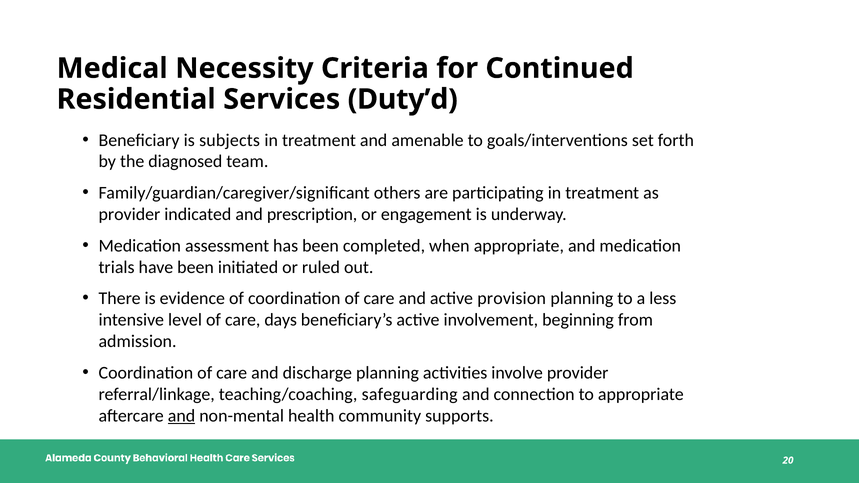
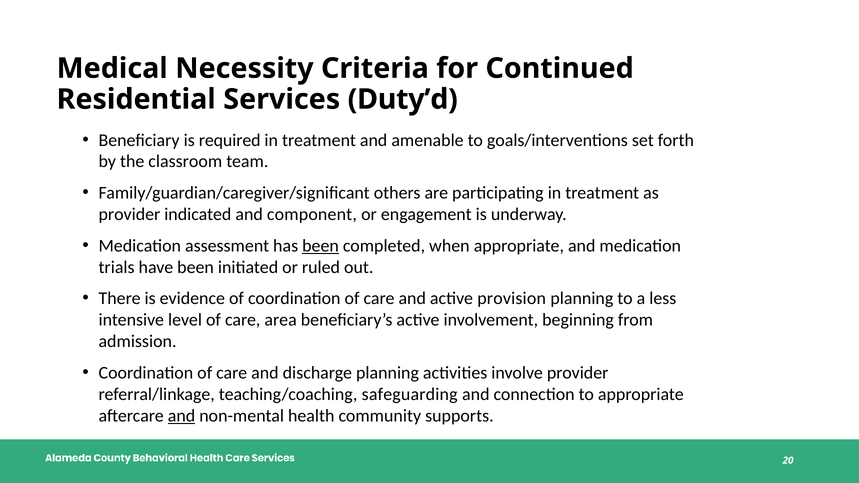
subjects: subjects -> required
diagnosed: diagnosed -> classroom
prescription: prescription -> component
been at (321, 246) underline: none -> present
days: days -> area
